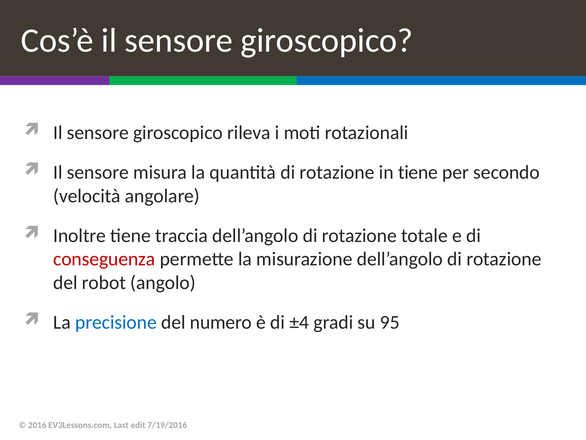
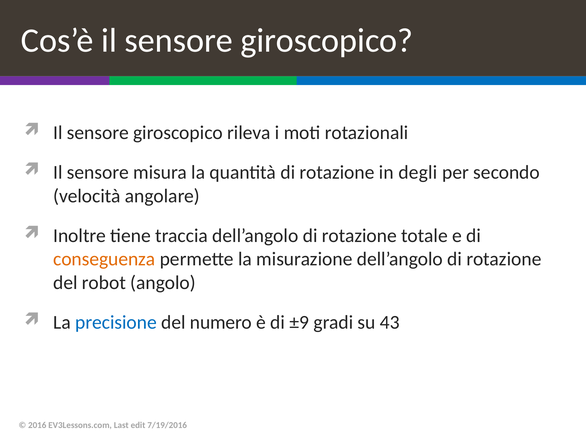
in tiene: tiene -> degli
conseguenza colour: red -> orange
±4: ±4 -> ±9
95: 95 -> 43
